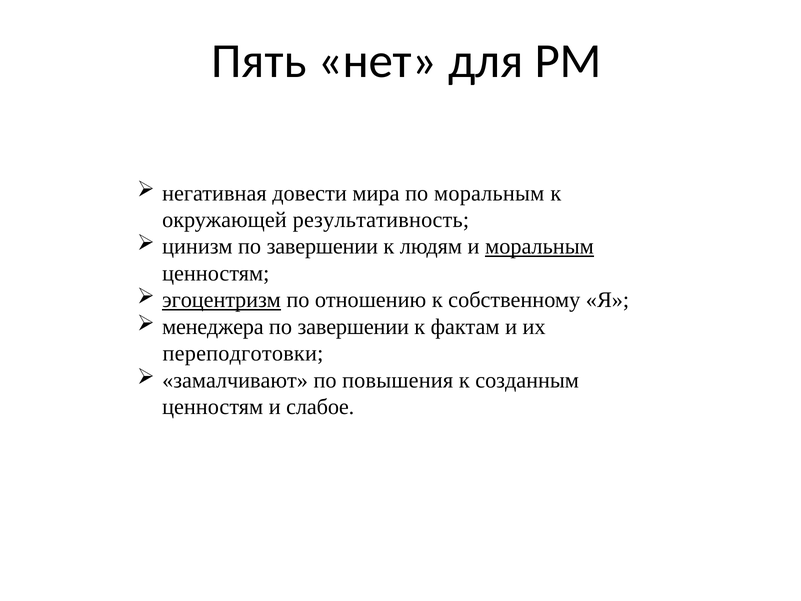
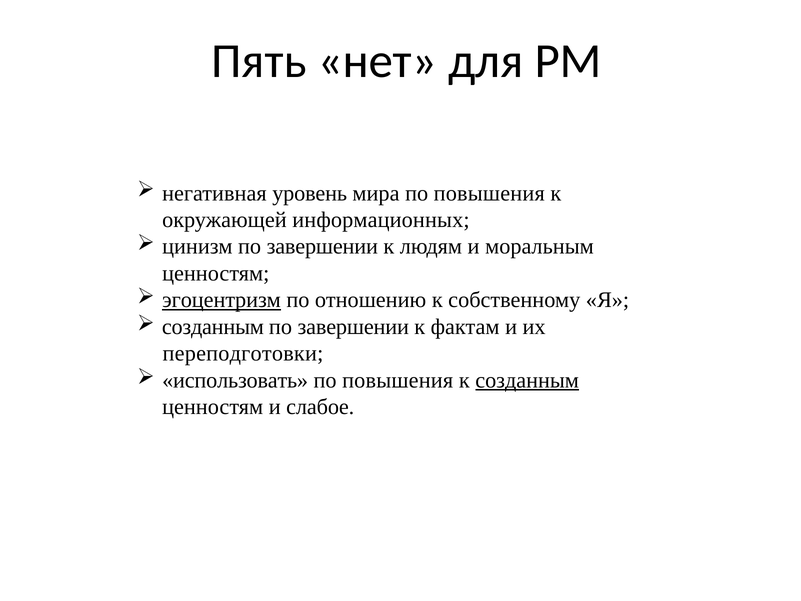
довести: довести -> уровень
мира по моральным: моральным -> повышения
результативность: результативность -> информационных
моральным at (539, 247) underline: present -> none
менеджера at (213, 327): менеджера -> созданным
замалчивают: замалчивают -> использовать
созданным at (527, 380) underline: none -> present
